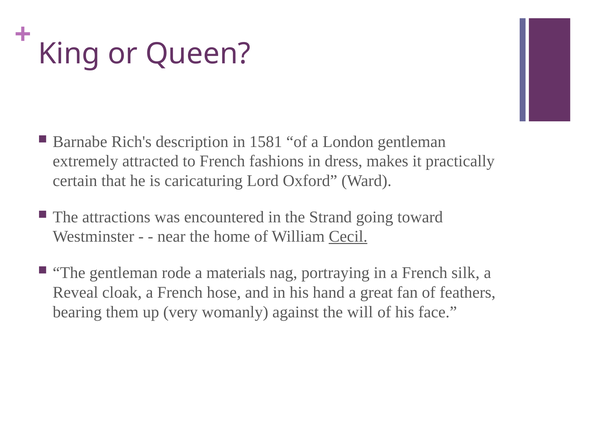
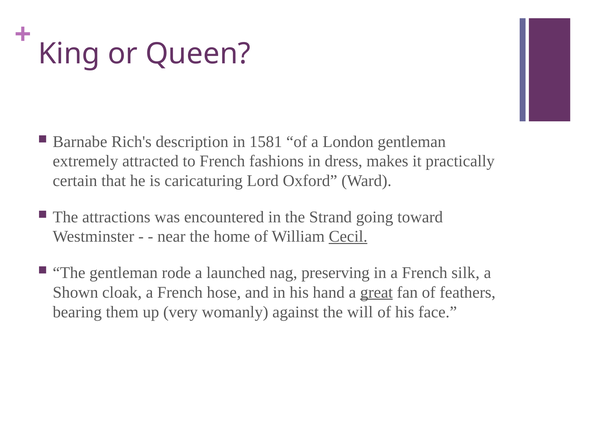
materials: materials -> launched
portraying: portraying -> preserving
Reveal: Reveal -> Shown
great underline: none -> present
